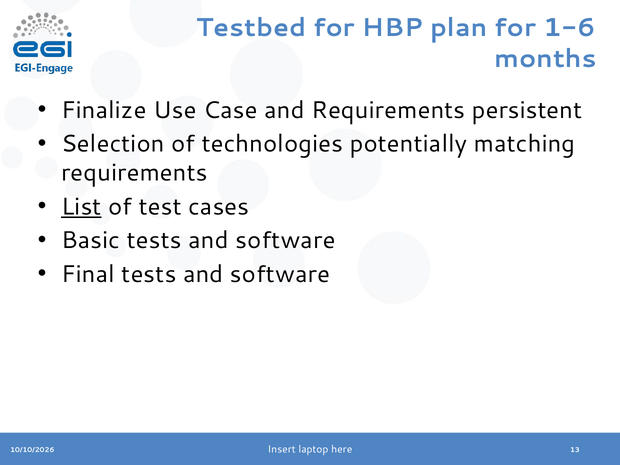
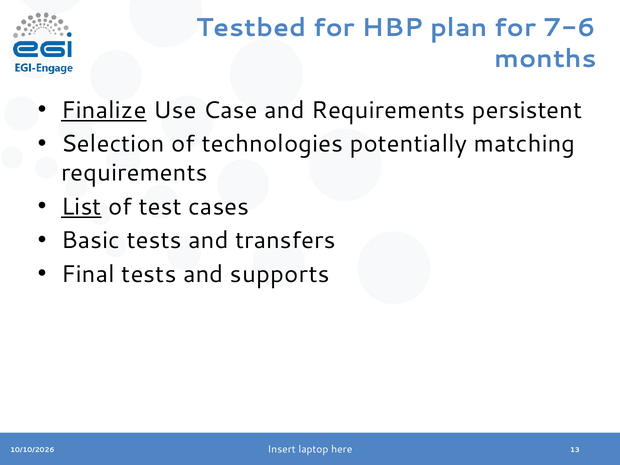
1-6: 1-6 -> 7-6
Finalize underline: none -> present
Basic tests and software: software -> transfers
Final tests and software: software -> supports
